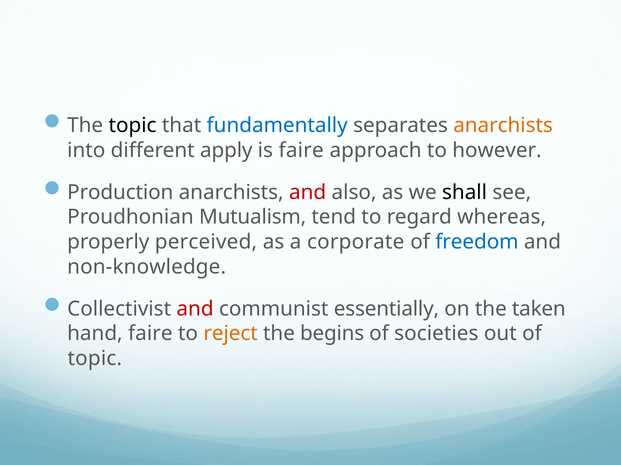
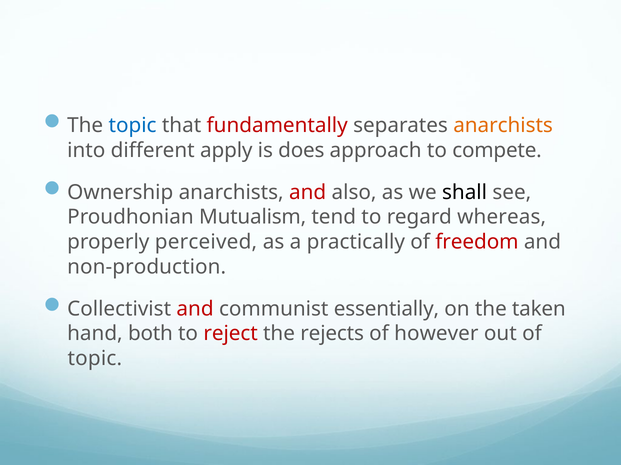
topic at (133, 126) colour: black -> blue
fundamentally colour: blue -> red
is faire: faire -> does
however: however -> compete
Production: Production -> Ownership
corporate: corporate -> practically
freedom colour: blue -> red
non-knowledge: non-knowledge -> non-production
hand faire: faire -> both
reject colour: orange -> red
begins: begins -> rejects
societies: societies -> however
